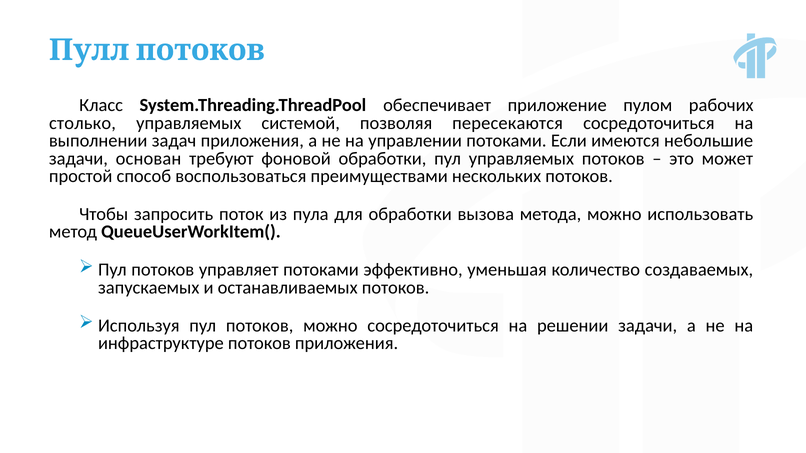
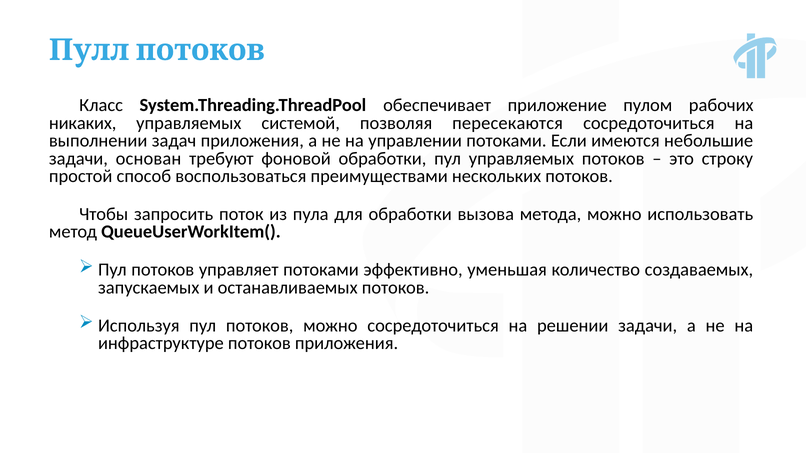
столько: столько -> никаких
может: может -> строку
